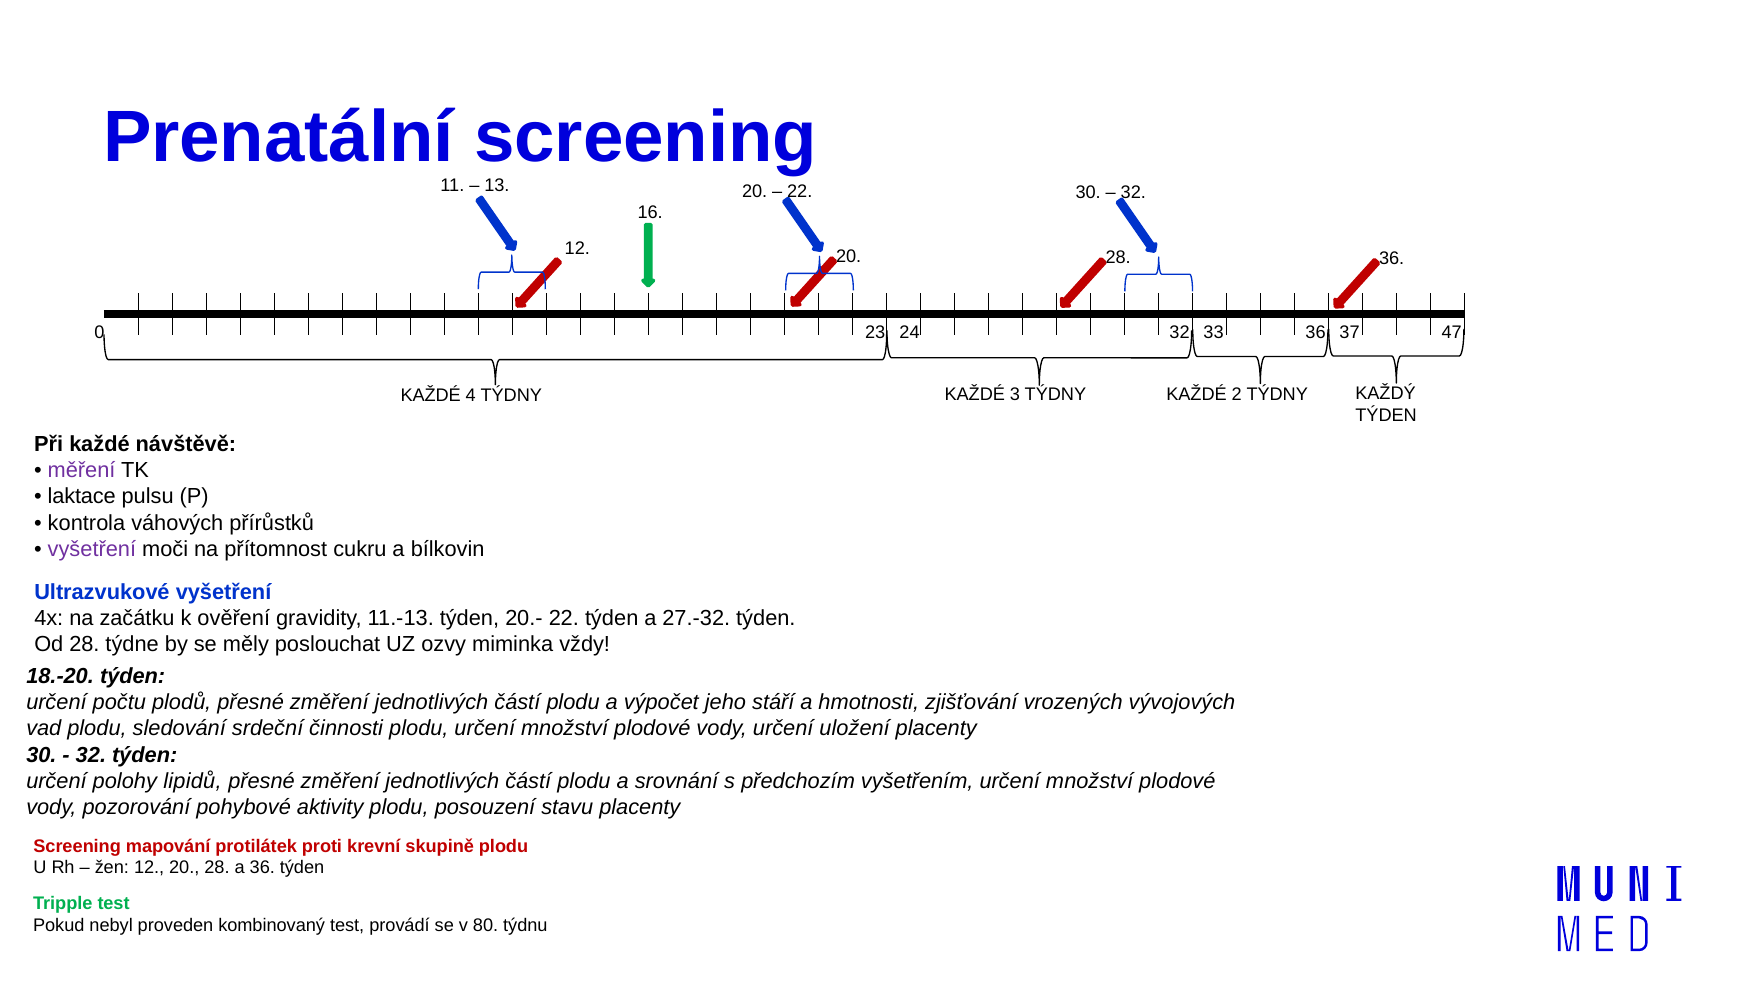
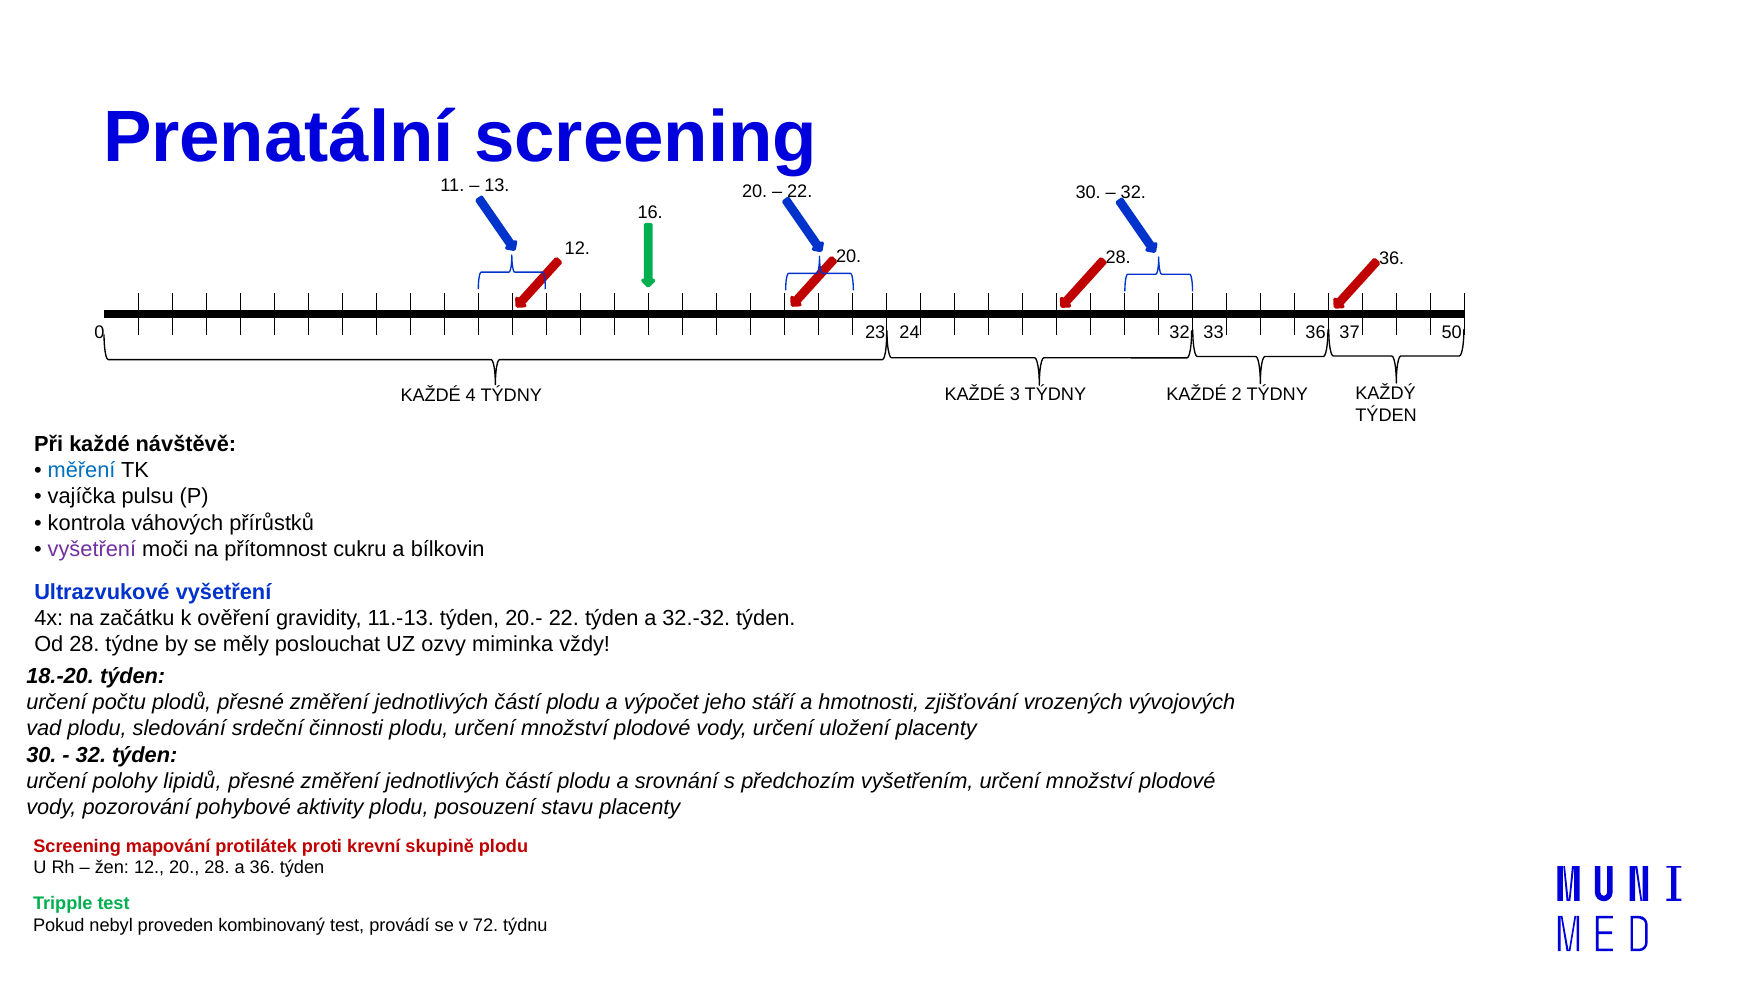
47: 47 -> 50
měření colour: purple -> blue
laktace: laktace -> vajíčka
27.-32: 27.-32 -> 32.-32
80: 80 -> 72
